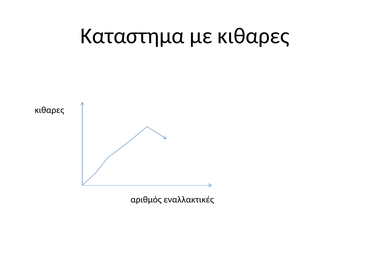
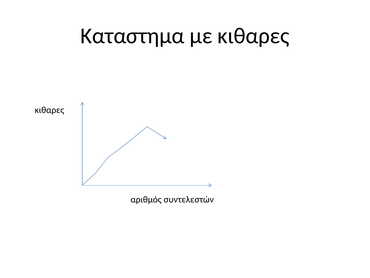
εναλλακτικές: εναλλακτικές -> συντελεστών
